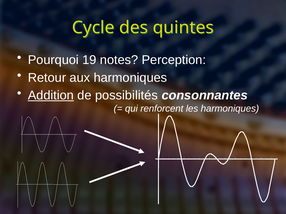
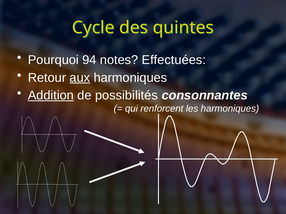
19: 19 -> 94
Perception: Perception -> Effectuées
aux underline: none -> present
